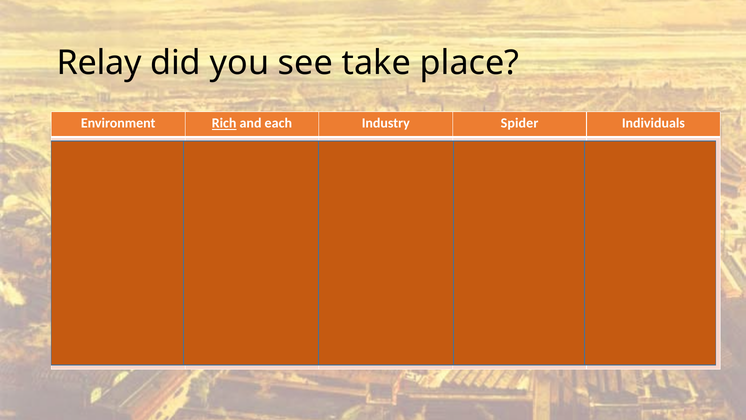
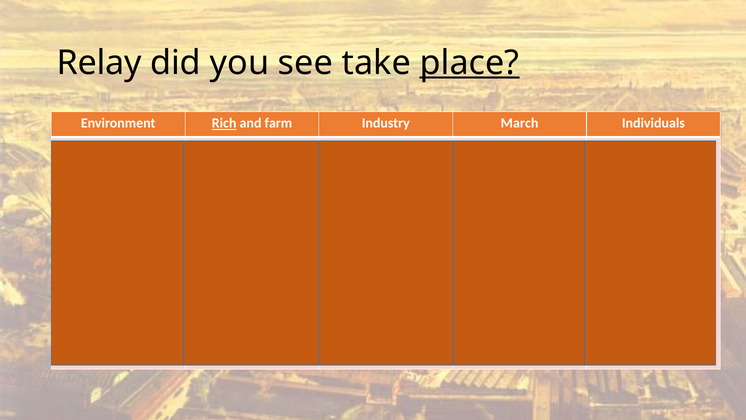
place underline: none -> present
each: each -> farm
Industry Spider: Spider -> March
